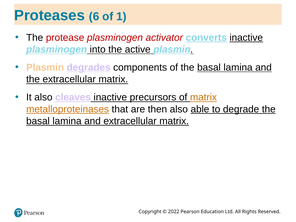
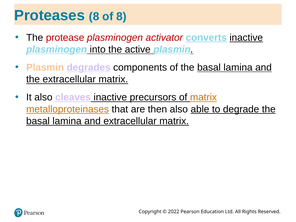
Proteases 6: 6 -> 8
of 1: 1 -> 8
